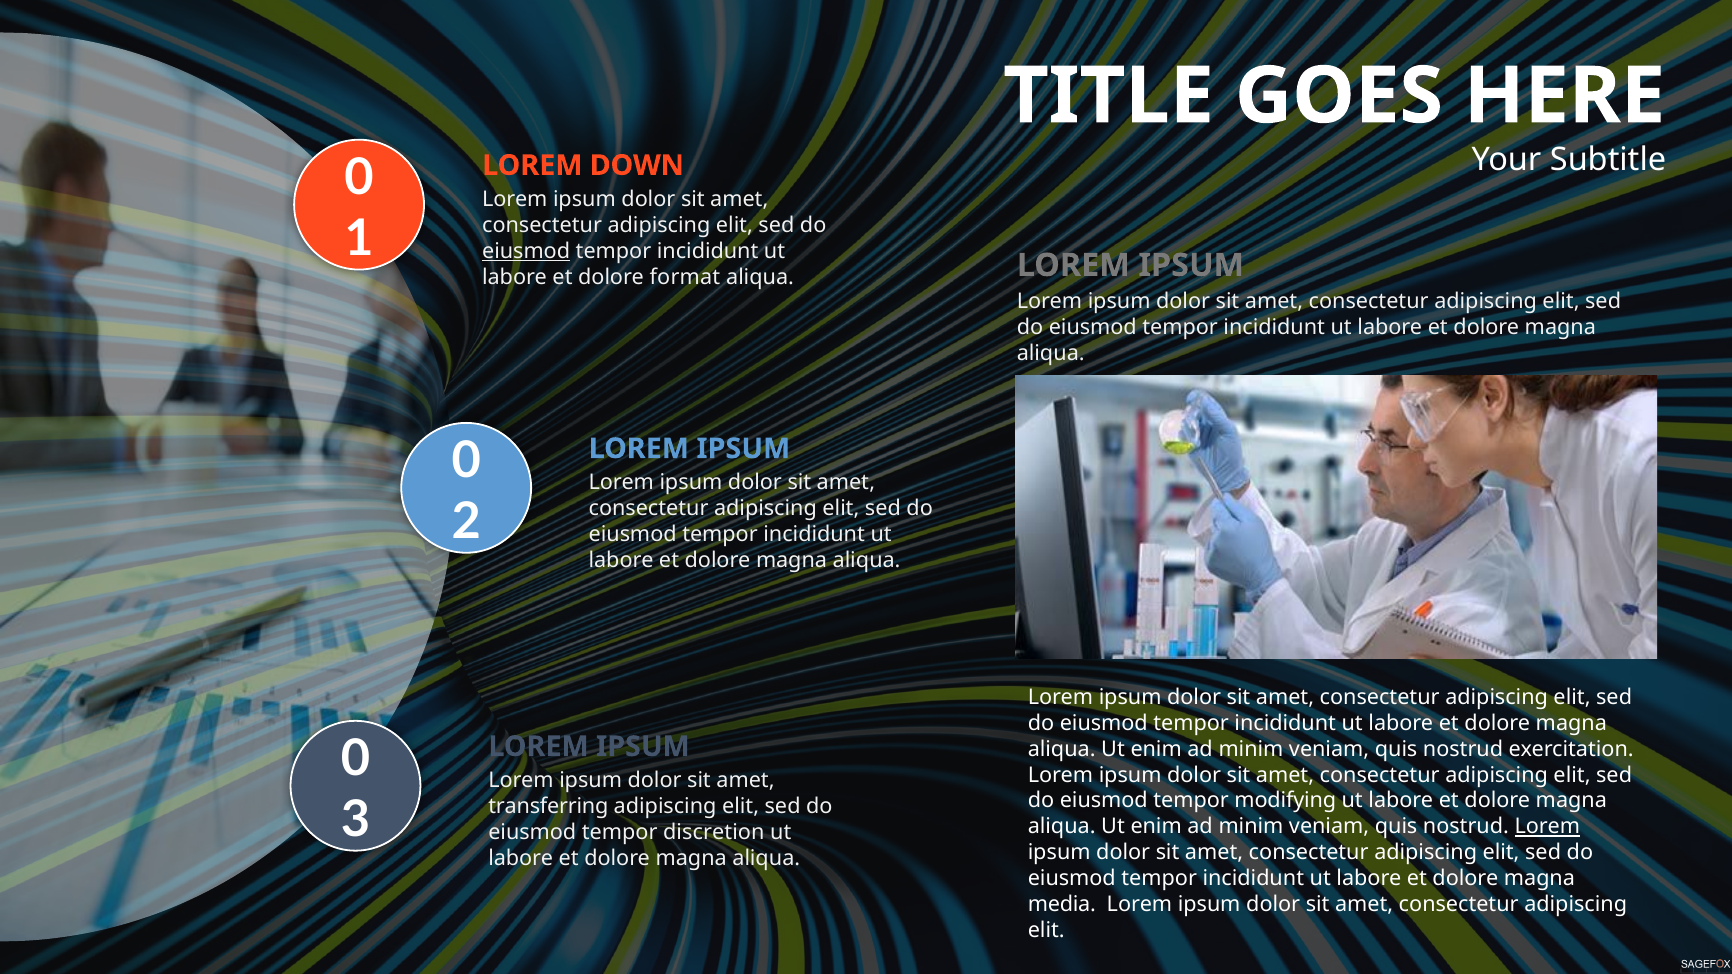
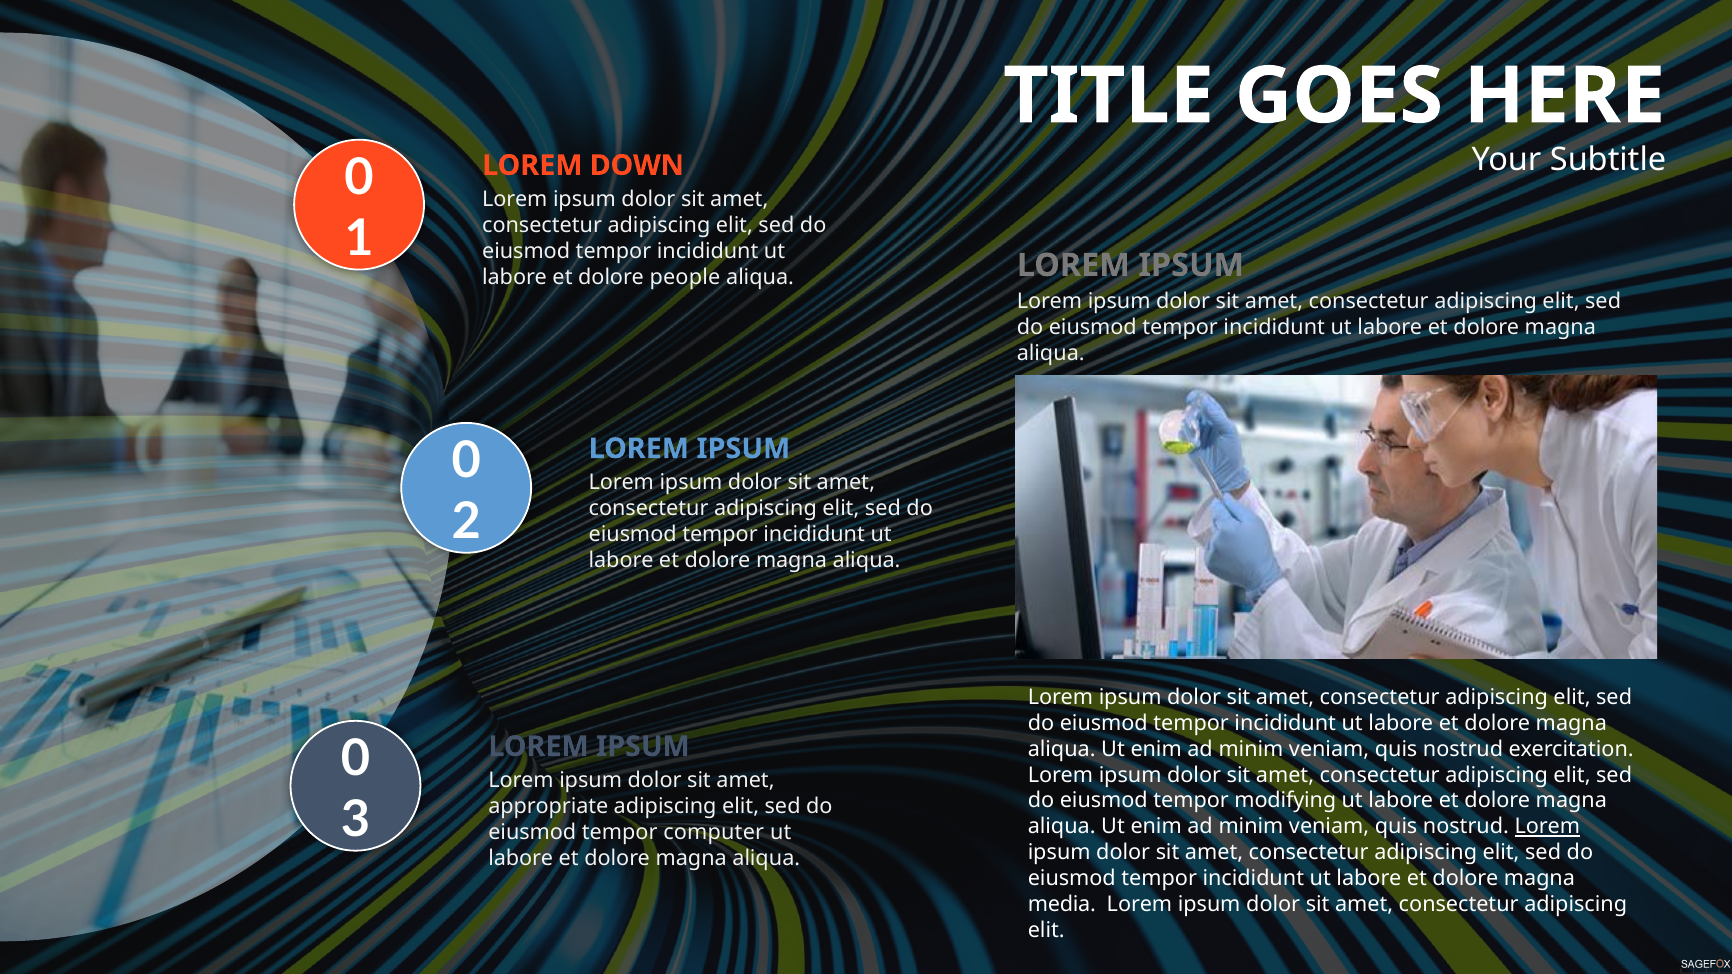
eiusmod at (526, 252) underline: present -> none
format: format -> people
transferring: transferring -> appropriate
discretion: discretion -> computer
